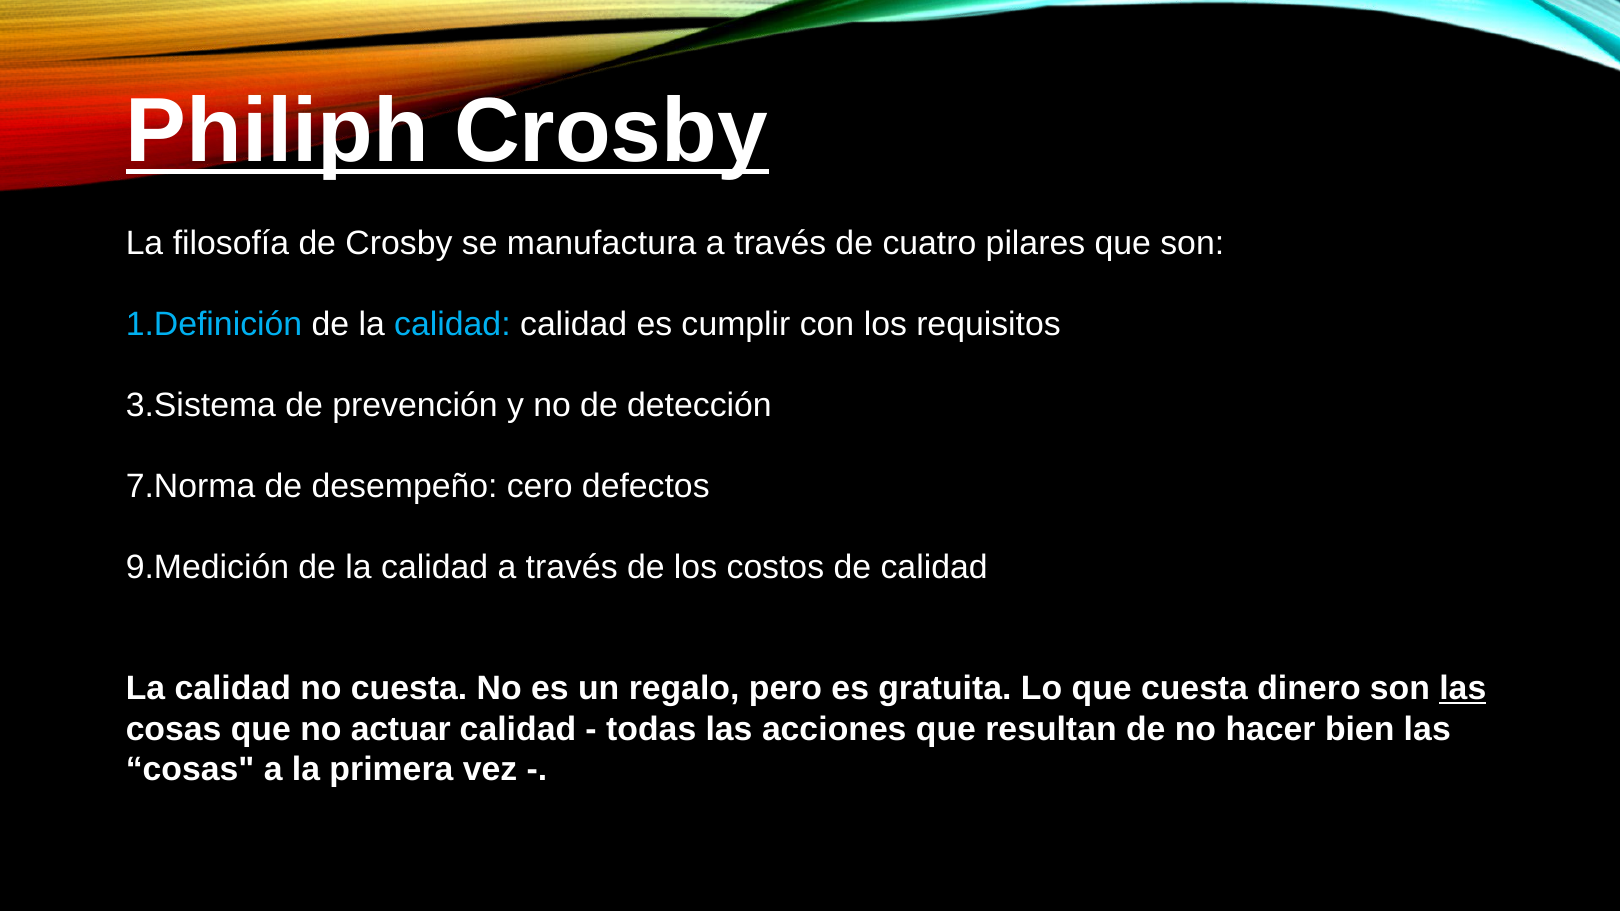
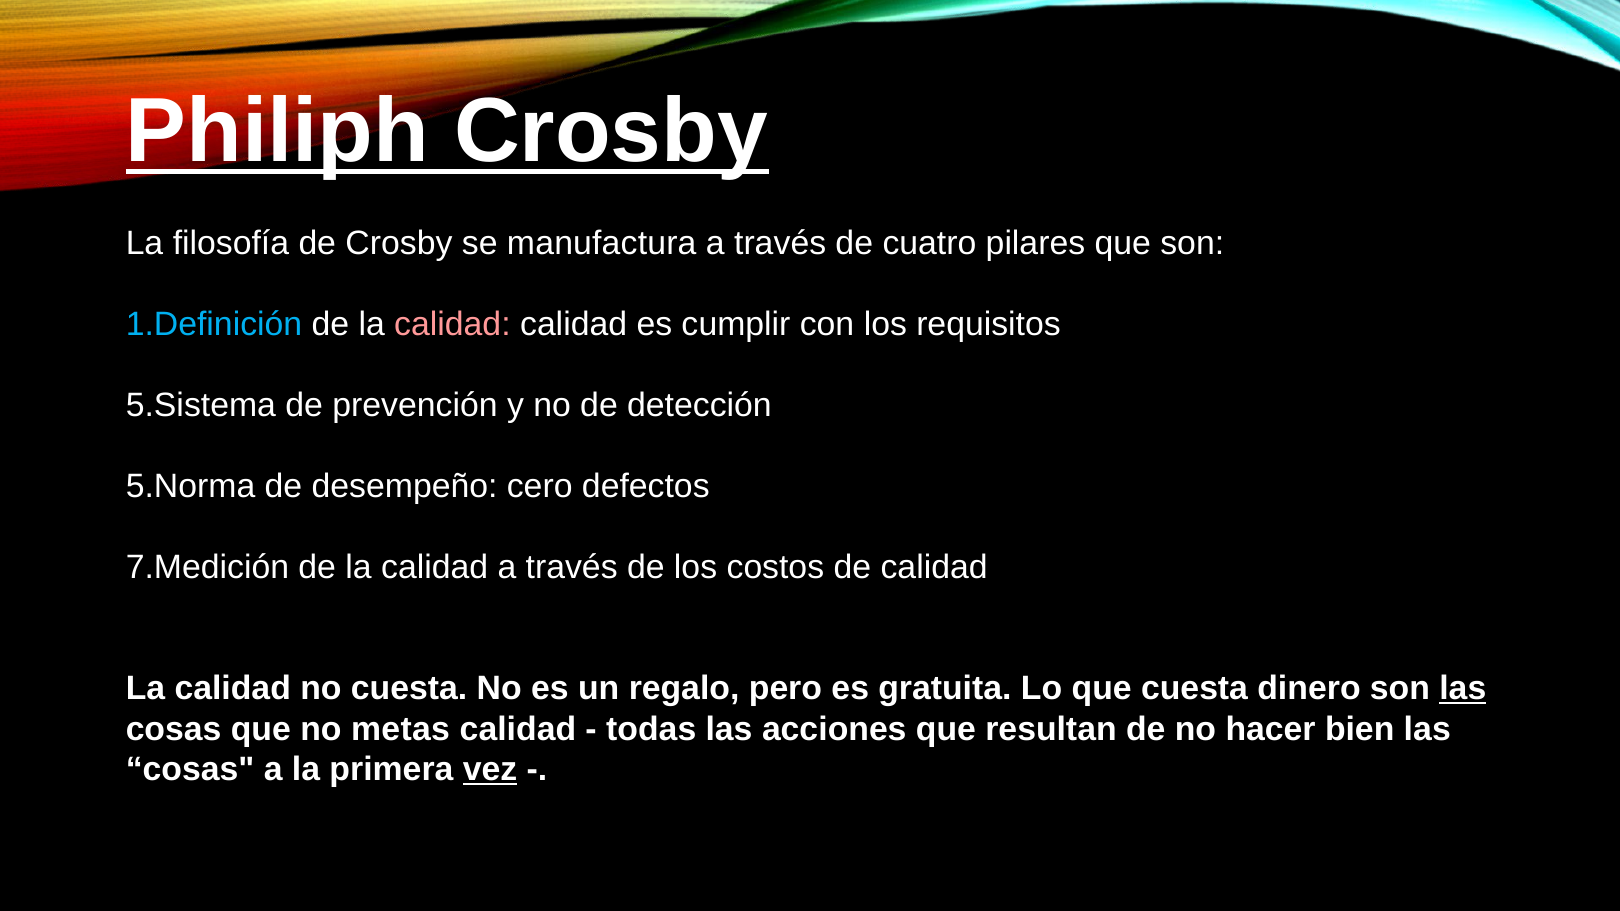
calidad at (452, 324) colour: light blue -> pink
3.Sistema: 3.Sistema -> 5.Sistema
7.Norma: 7.Norma -> 5.Norma
9.Medición: 9.Medición -> 7.Medición
actuar: actuar -> metas
vez underline: none -> present
